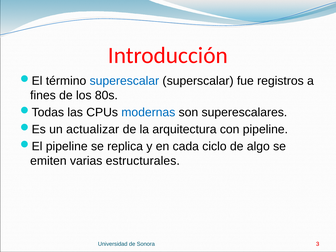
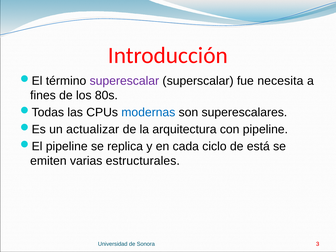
superescalar colour: blue -> purple
registros: registros -> necesita
algo: algo -> está
